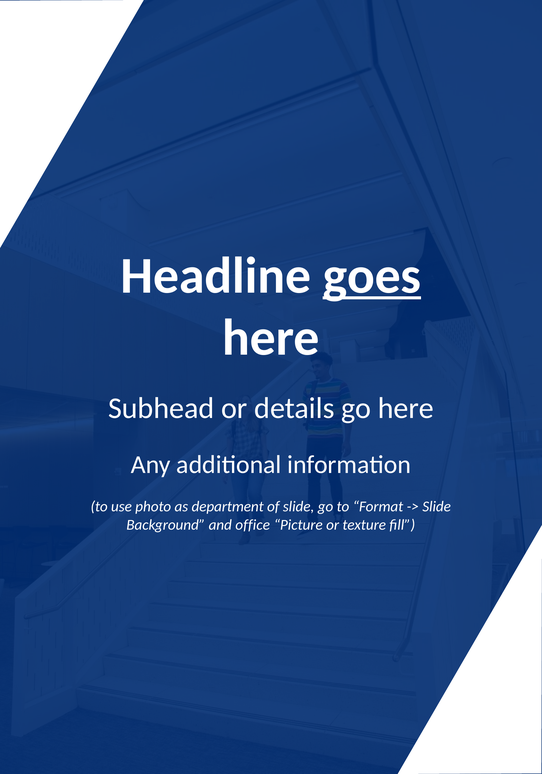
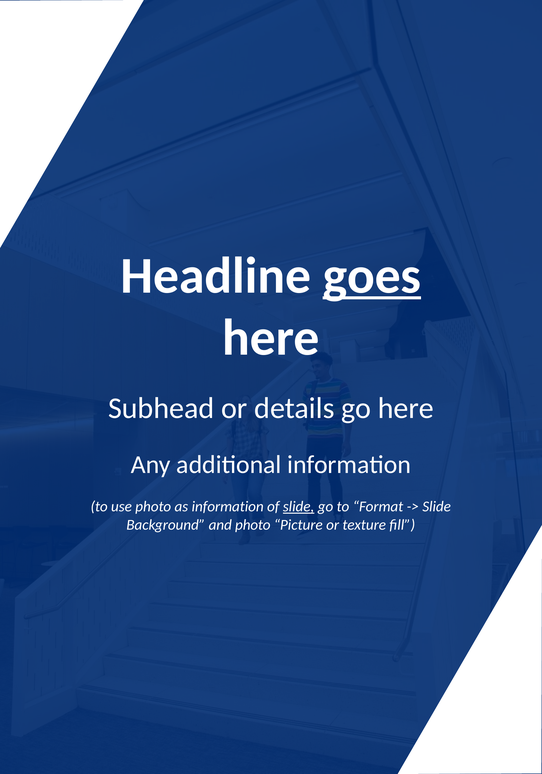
as department: department -> information
slide at (299, 507) underline: none -> present
and office: office -> photo
